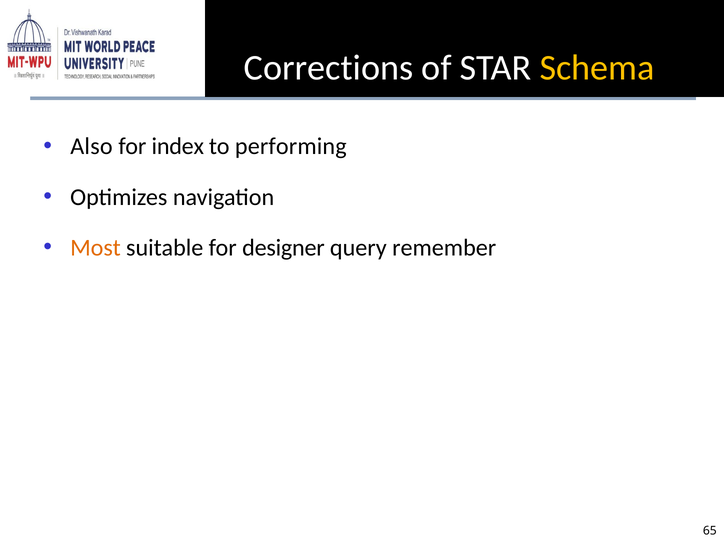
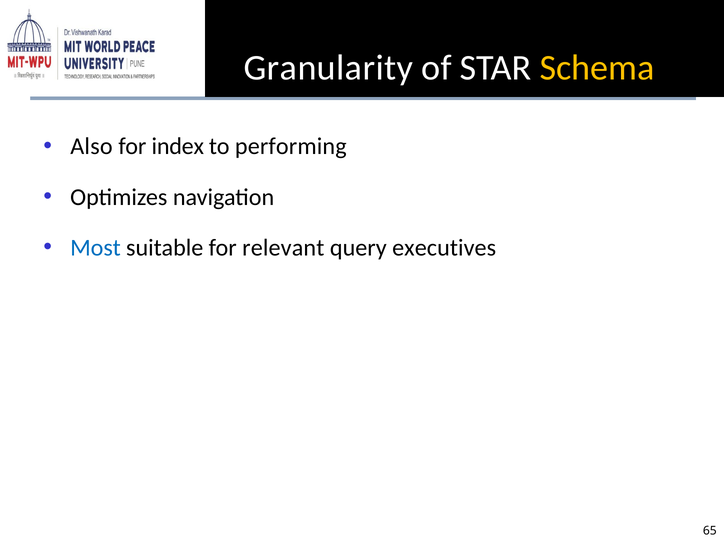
Corrections: Corrections -> Granularity
Most colour: orange -> blue
designer: designer -> relevant
remember: remember -> executives
